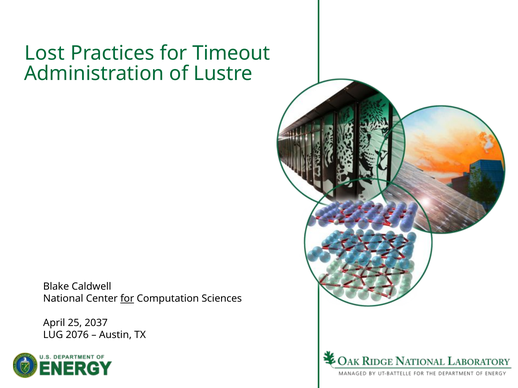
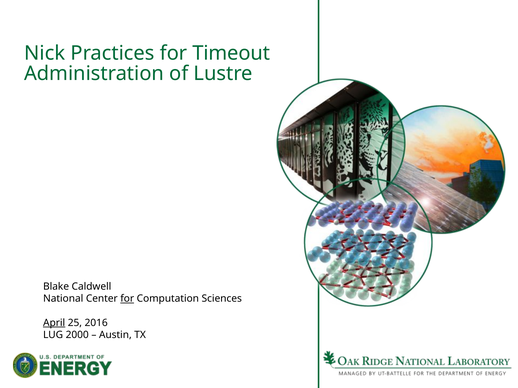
Lost: Lost -> Nick
April underline: none -> present
2037: 2037 -> 2016
2076: 2076 -> 2000
